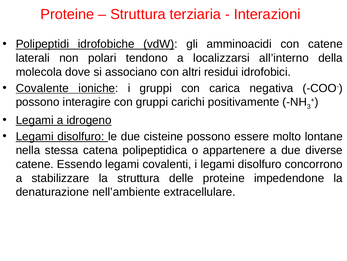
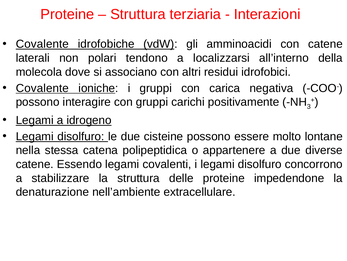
Polipeptidi at (42, 44): Polipeptidi -> Covalente
